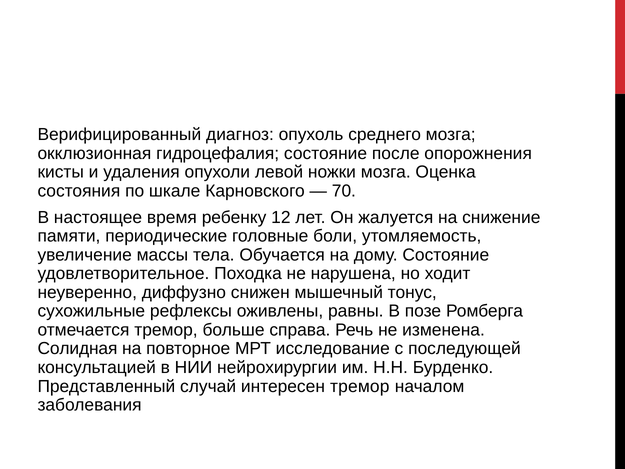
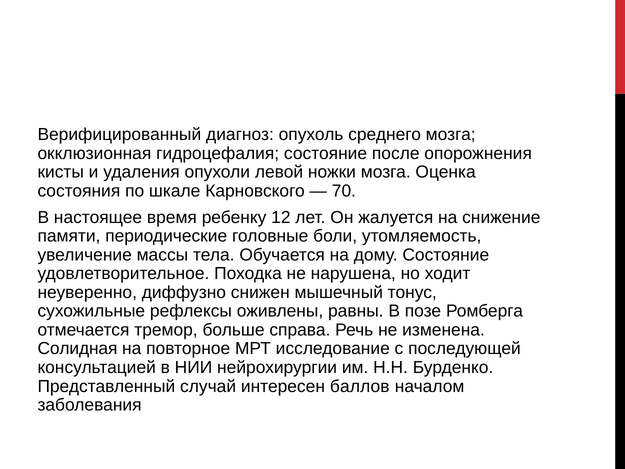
интересен тремор: тремор -> баллов
